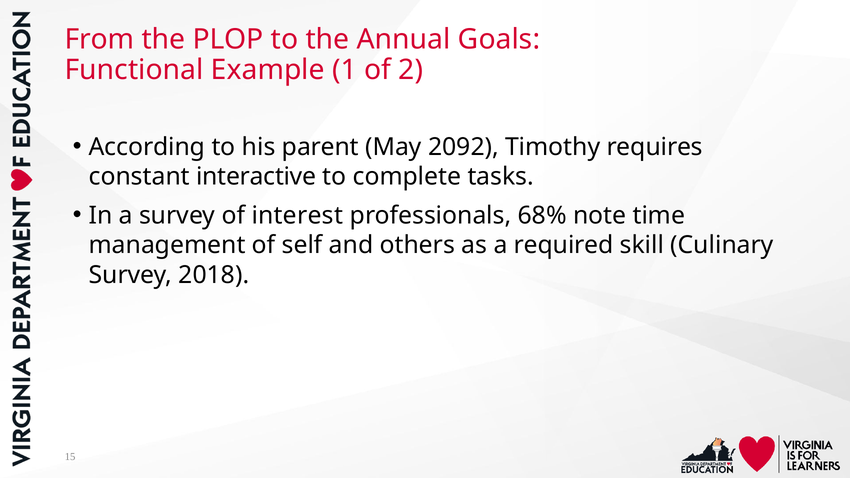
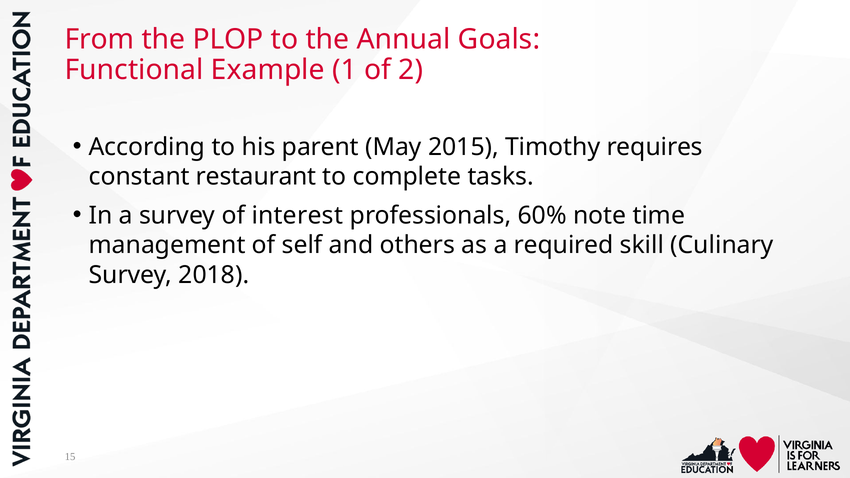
2092: 2092 -> 2015
interactive: interactive -> restaurant
68%: 68% -> 60%
